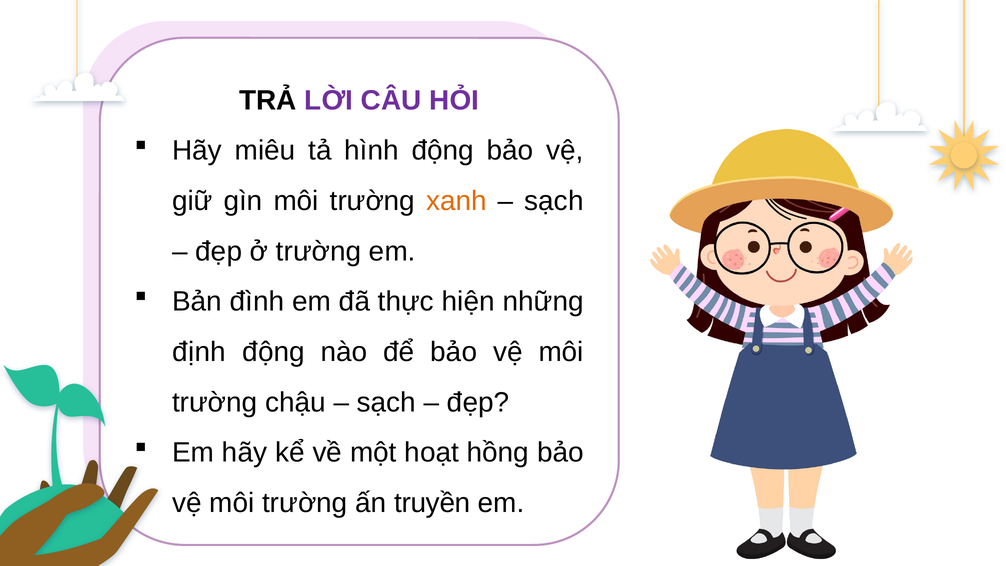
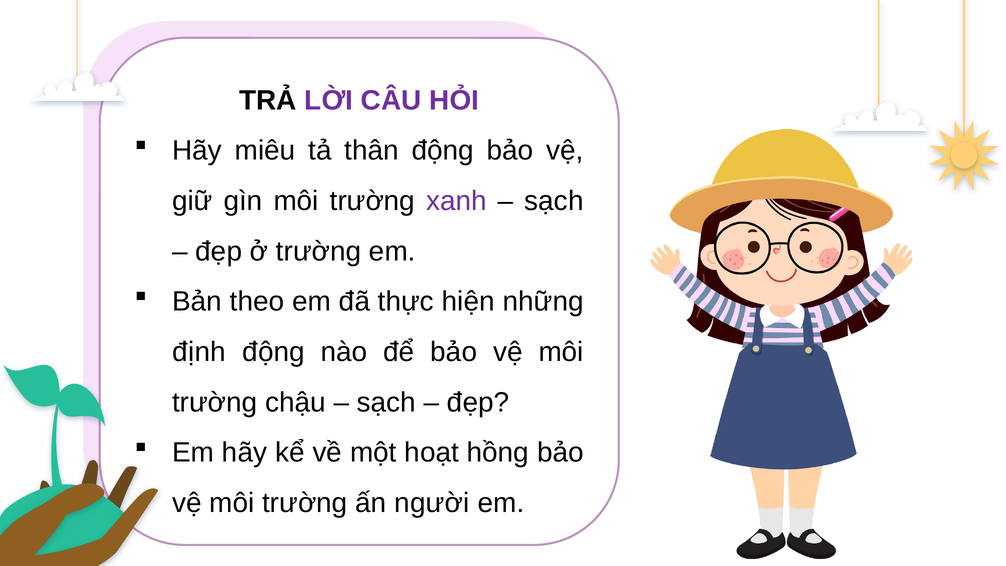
hình: hình -> thân
xanh colour: orange -> purple
đình: đình -> theo
truyền: truyền -> người
